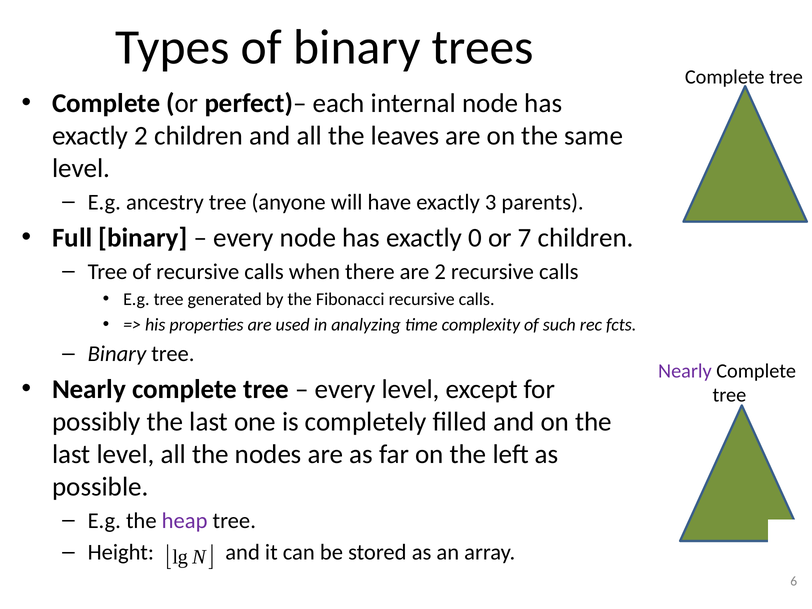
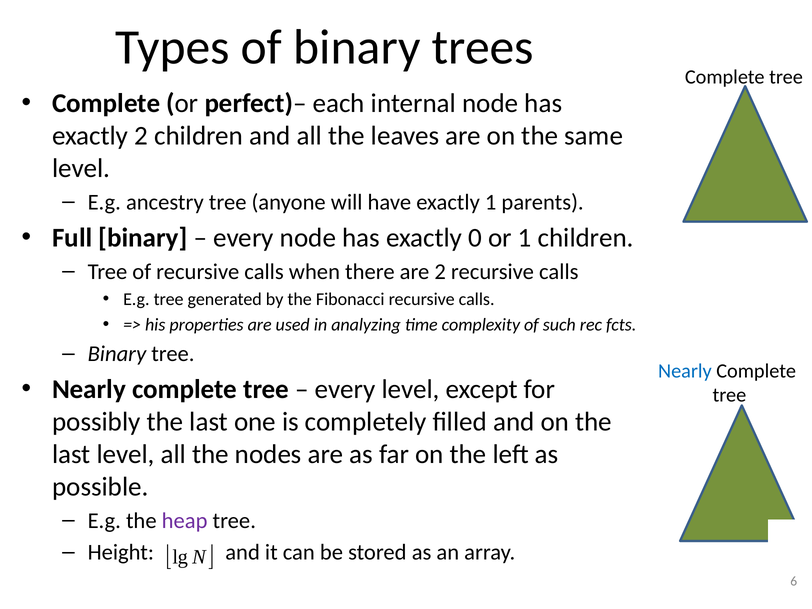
exactly 3: 3 -> 1
or 7: 7 -> 1
Nearly at (685, 371) colour: purple -> blue
